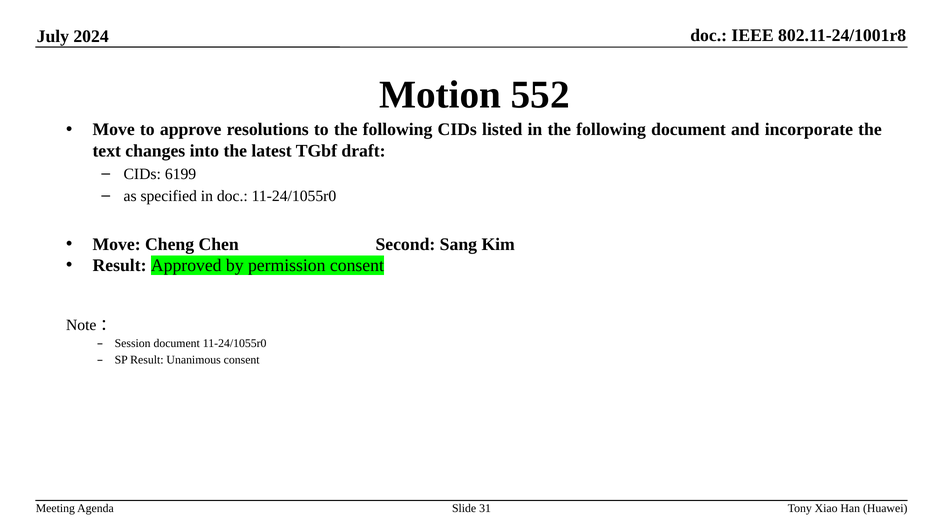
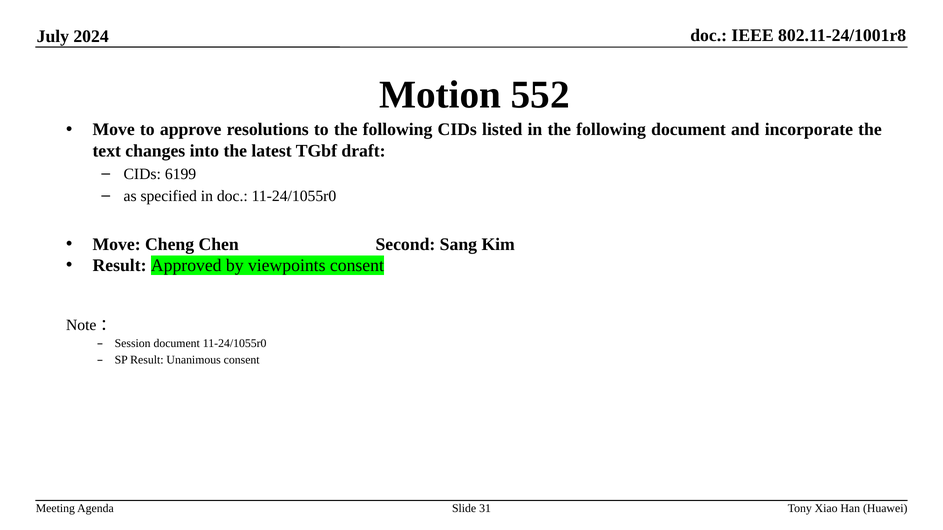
permission: permission -> viewpoints
